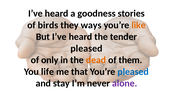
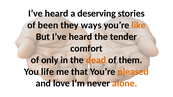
goodness: goodness -> deserving
birds: birds -> been
pleased at (86, 49): pleased -> comfort
pleased at (133, 72) colour: blue -> orange
stay: stay -> love
alone colour: purple -> orange
